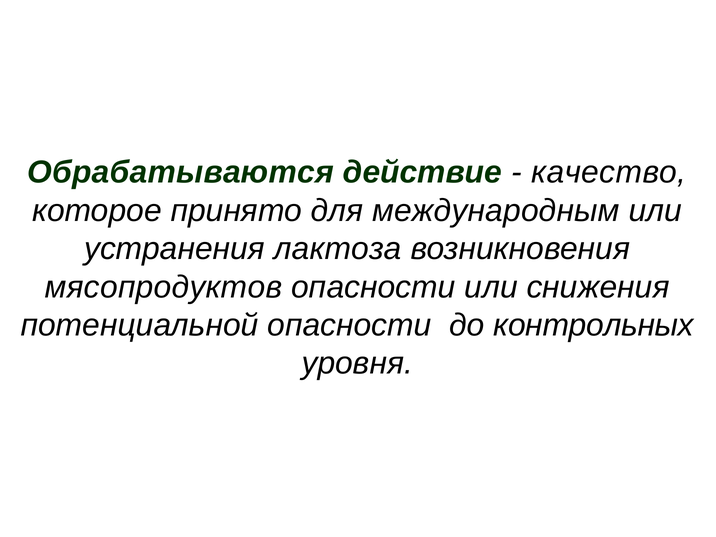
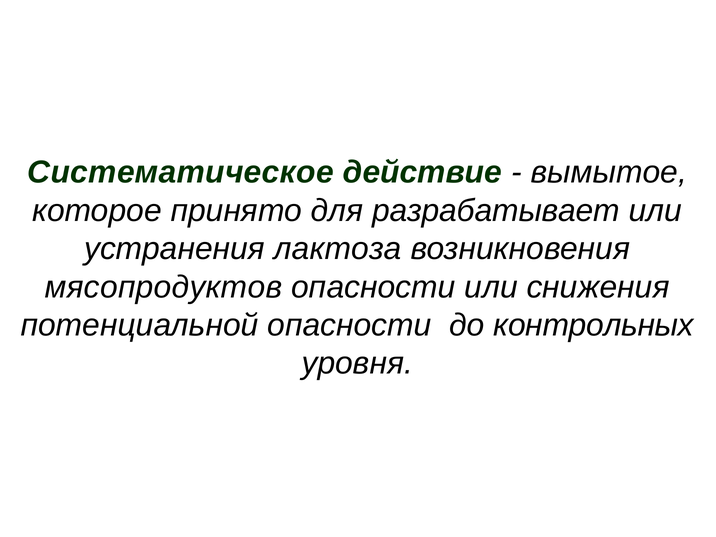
Обрабатываются: Обрабатываются -> Систематическое
качество: качество -> вымытое
международным: международным -> разрабатывает
